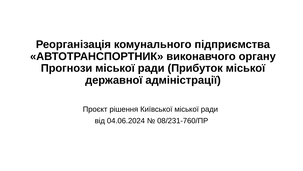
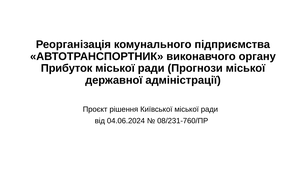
Прогнози: Прогнози -> Прибуток
Прибуток: Прибуток -> Прогнози
